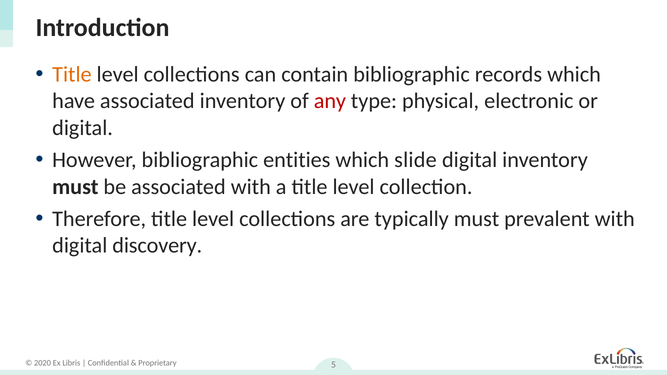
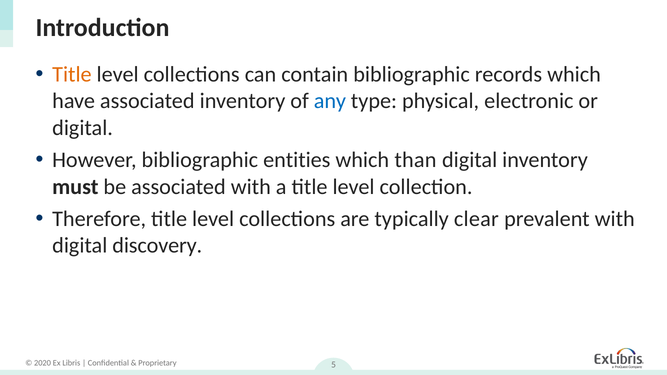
any colour: red -> blue
slide: slide -> than
typically must: must -> clear
